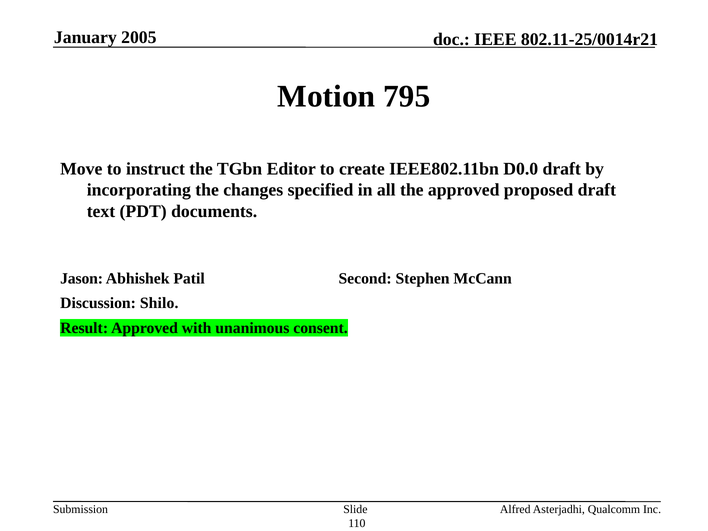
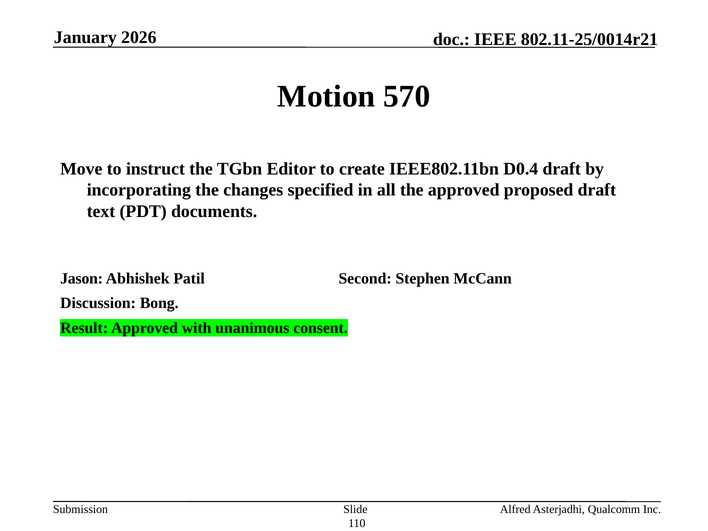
2005: 2005 -> 2026
795: 795 -> 570
D0.0: D0.0 -> D0.4
Shilo: Shilo -> Bong
